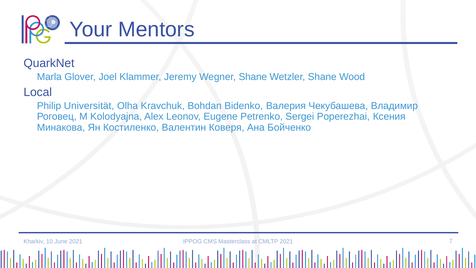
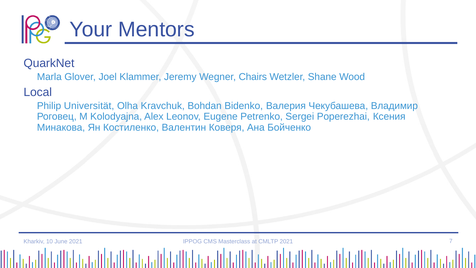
Wegner Shane: Shane -> Chairs
